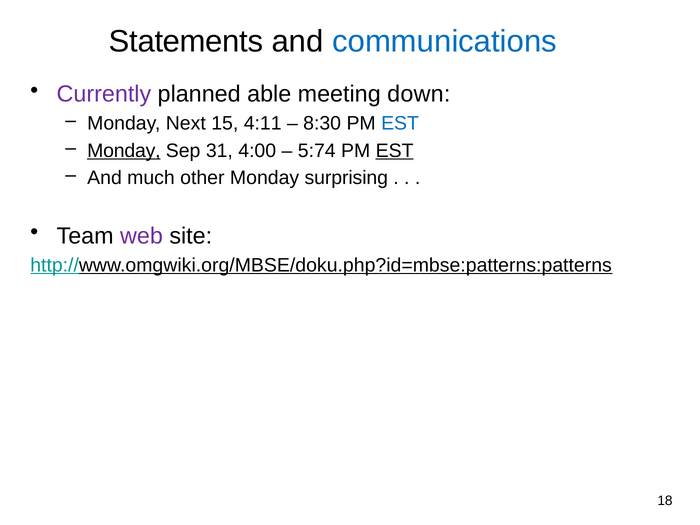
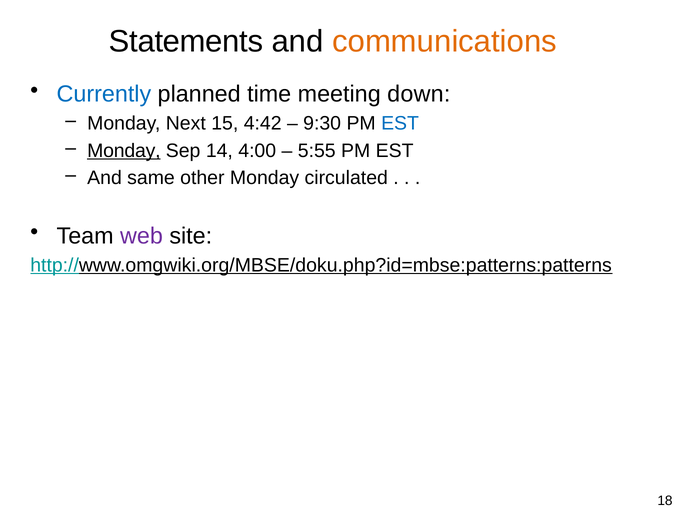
communications colour: blue -> orange
Currently colour: purple -> blue
able: able -> time
4:11: 4:11 -> 4:42
8:30: 8:30 -> 9:30
31: 31 -> 14
5:74: 5:74 -> 5:55
EST at (395, 151) underline: present -> none
much: much -> same
surprising: surprising -> circulated
